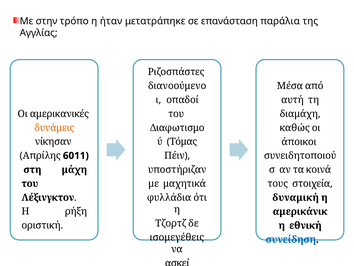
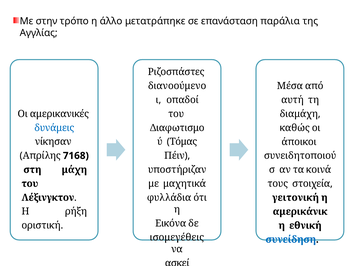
ήταν: ήταν -> άλλο
δυνάμεις colour: orange -> blue
6011: 6011 -> 7168
δυναμική: δυναμική -> γειτονική
Τζορτζ: Τζορτζ -> Εικόνα
